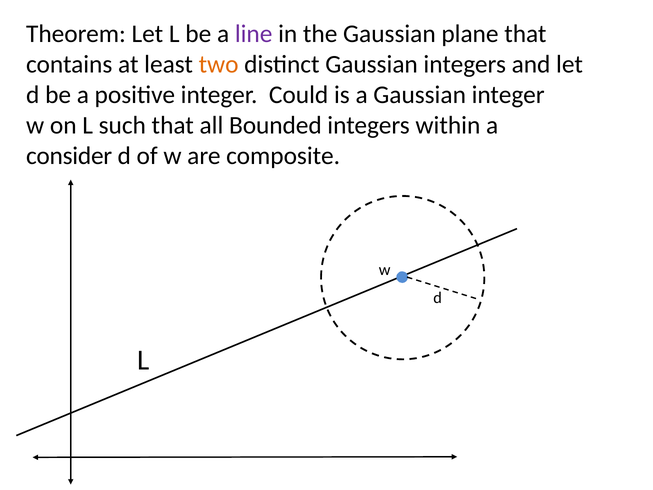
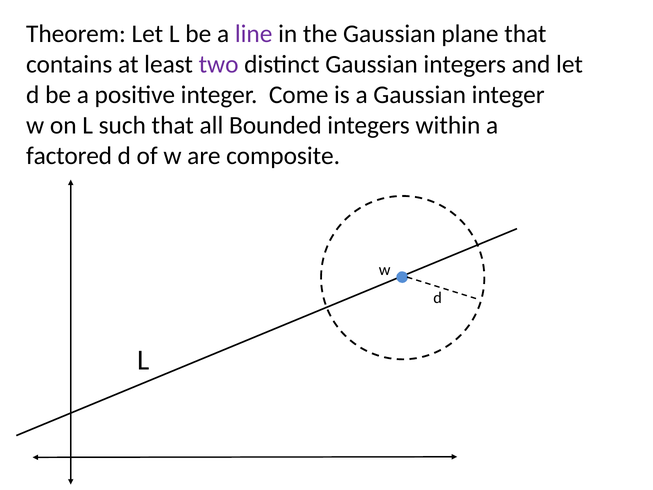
two colour: orange -> purple
Could: Could -> Come
consider: consider -> factored
